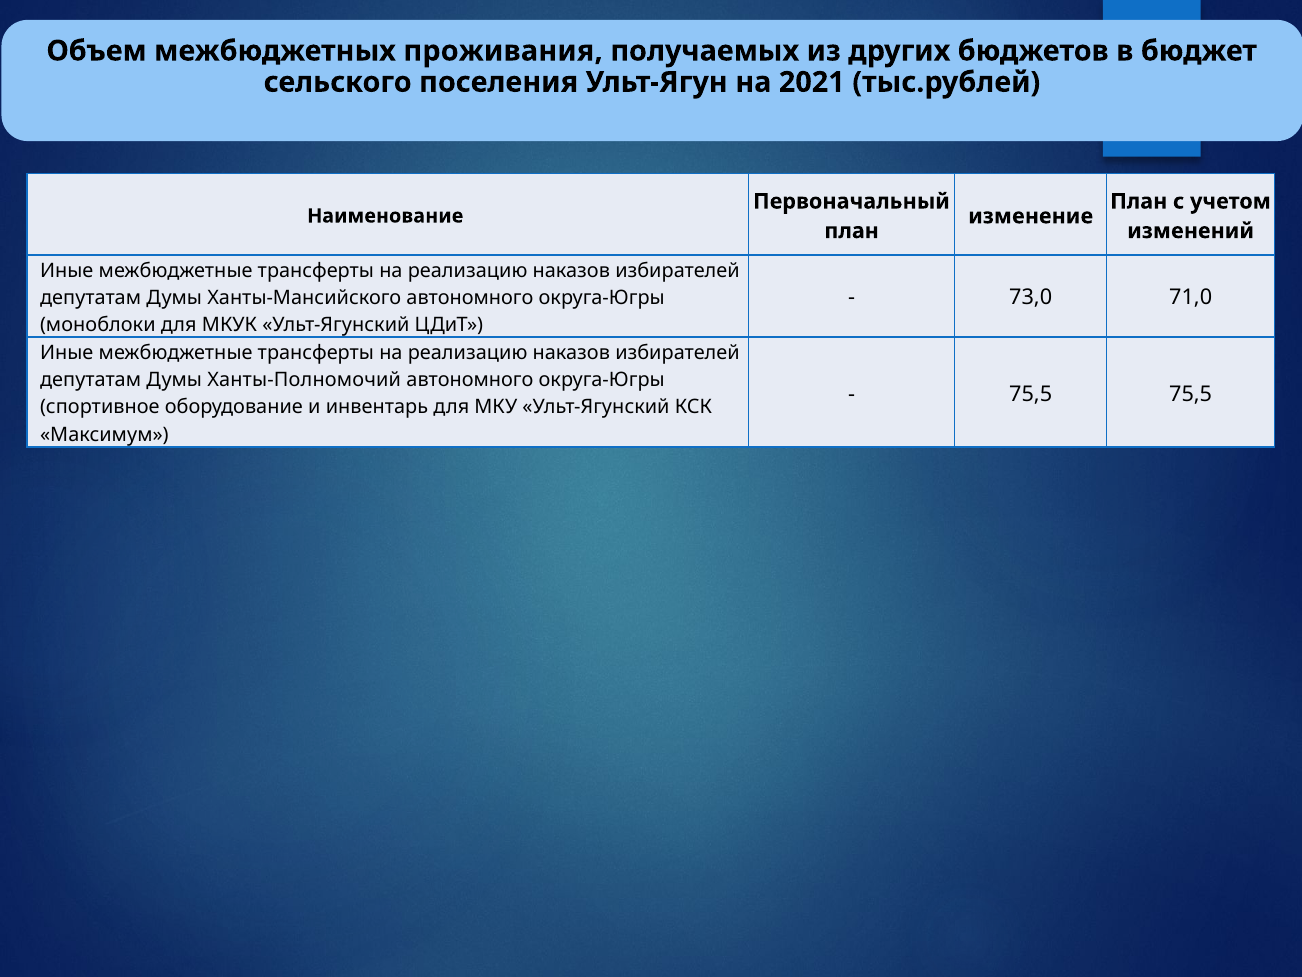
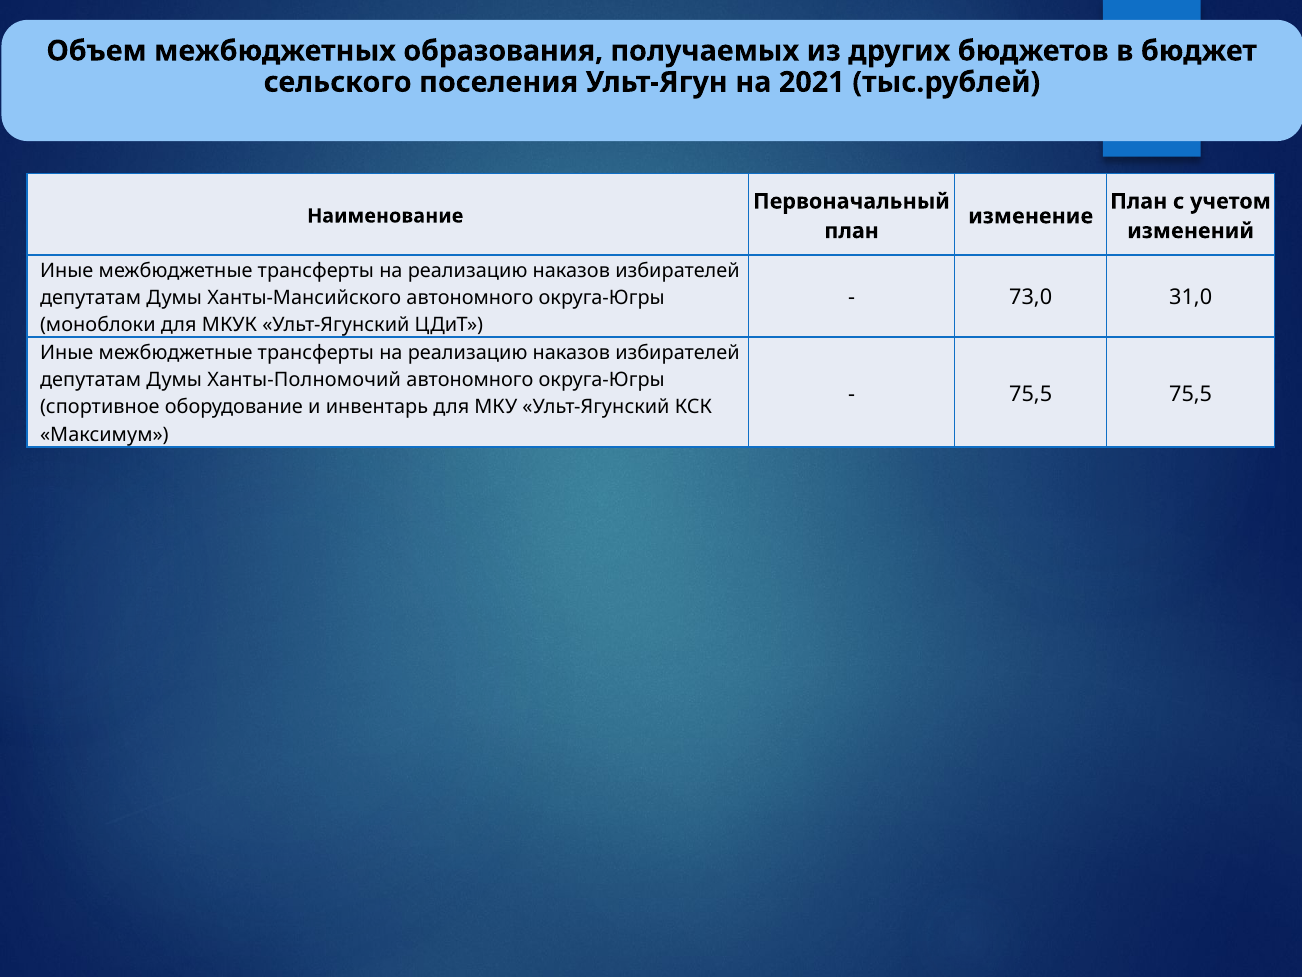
проживания: проживания -> образования
71,0: 71,0 -> 31,0
